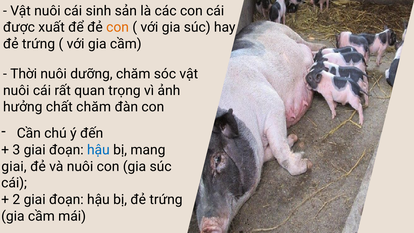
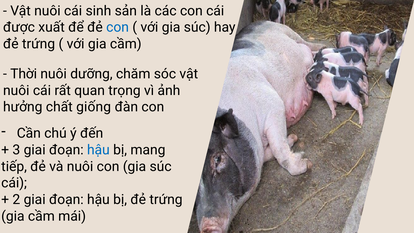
con at (118, 27) colour: orange -> blue
chất chăm: chăm -> giống
giai at (14, 166): giai -> tiếp
